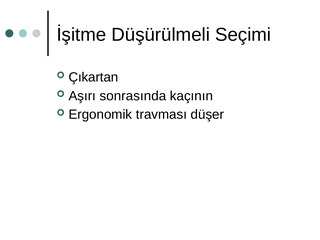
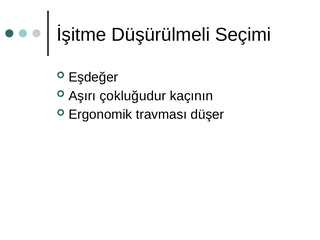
Çıkartan: Çıkartan -> Eşdeğer
sonrasında: sonrasında -> çokluğudur
